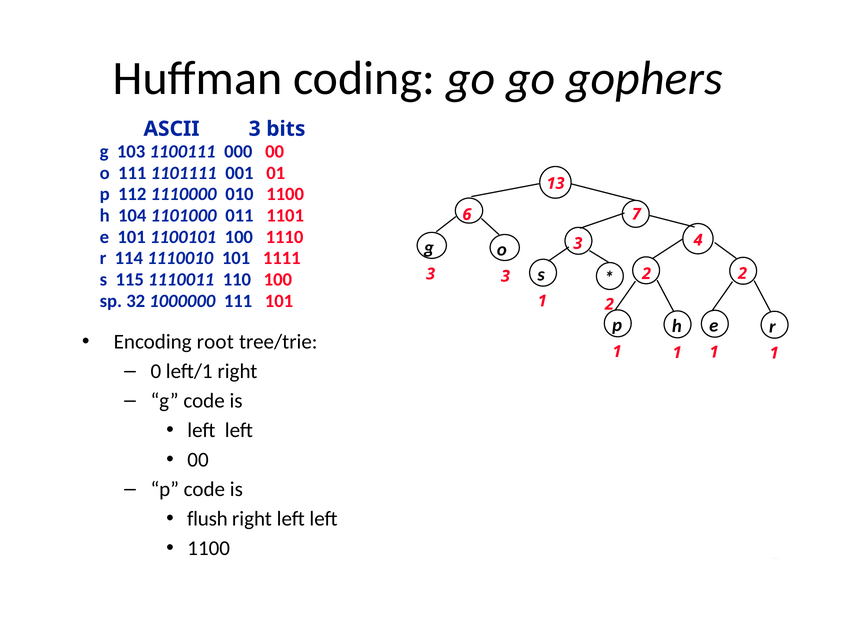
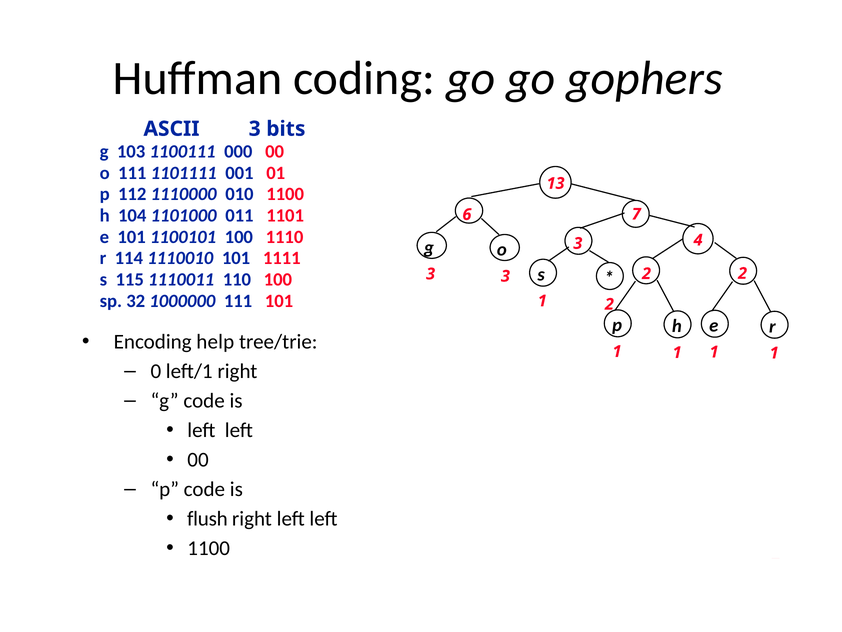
root: root -> help
